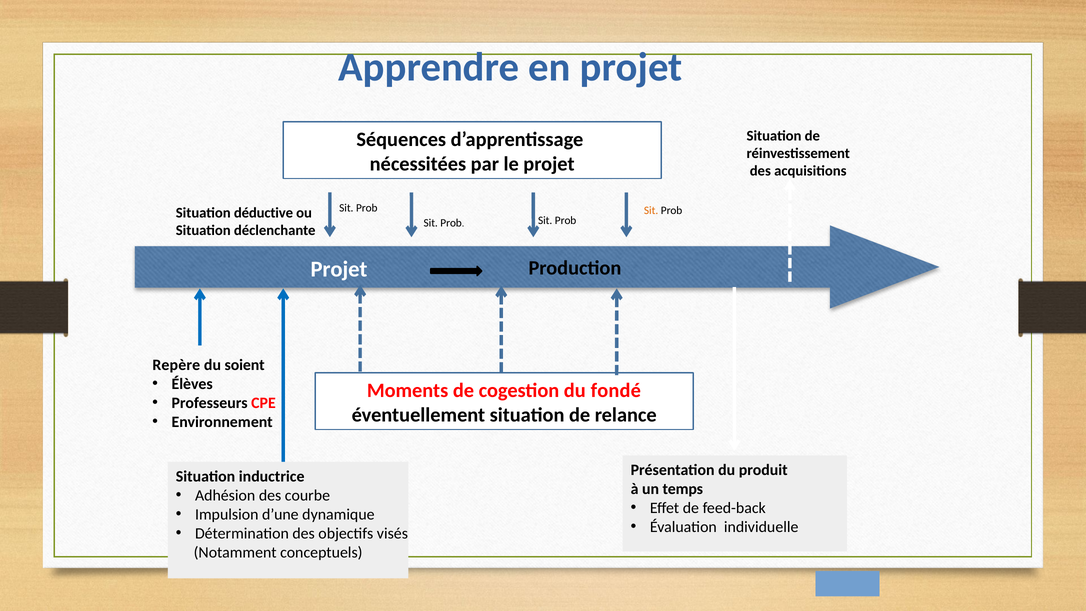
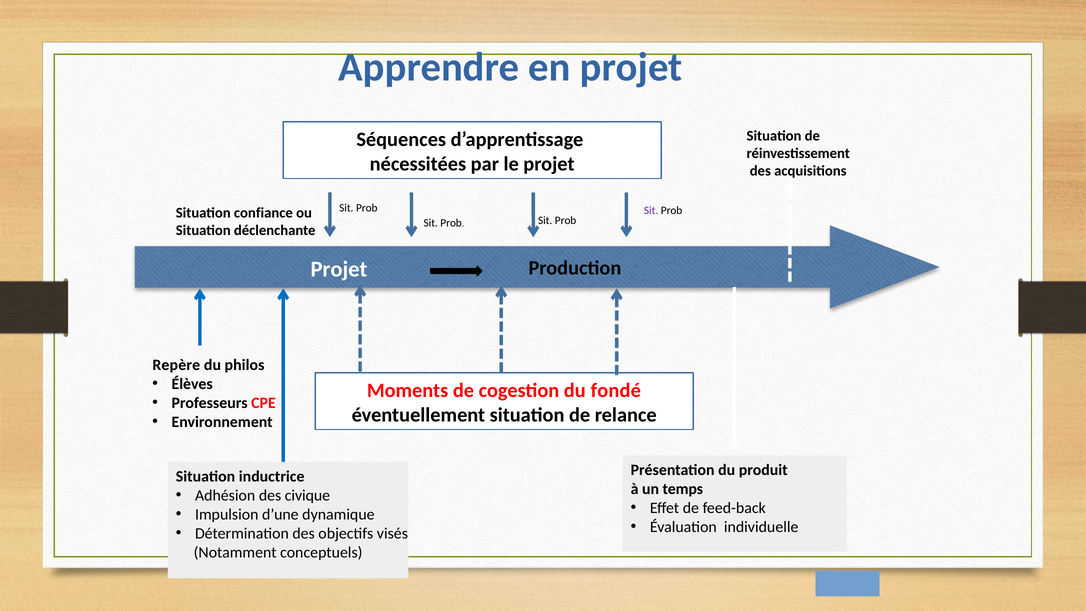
Sit at (651, 210) colour: orange -> purple
déductive: déductive -> confiance
soient: soient -> philos
courbe: courbe -> civique
